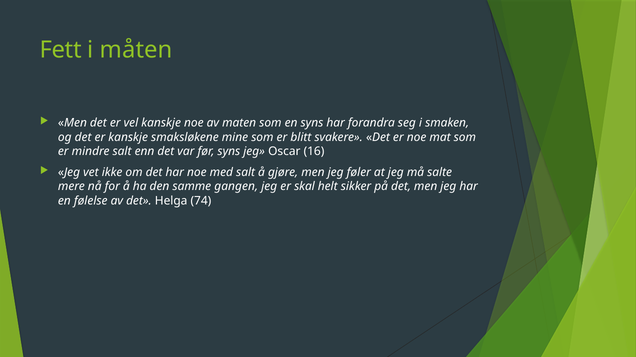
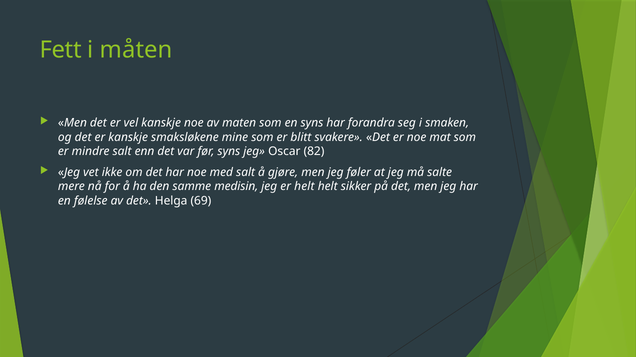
16: 16 -> 82
gangen: gangen -> medisin
er skal: skal -> helt
74: 74 -> 69
